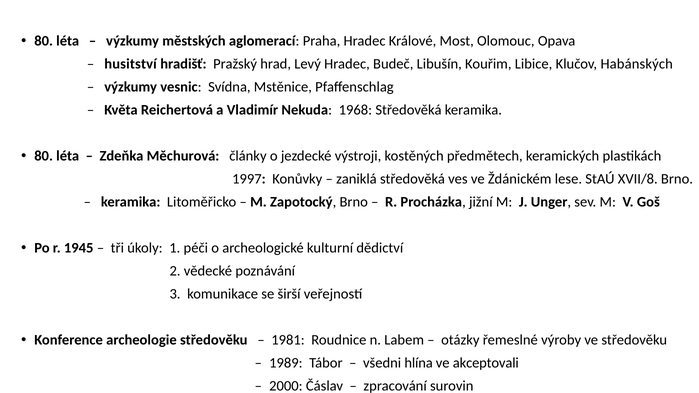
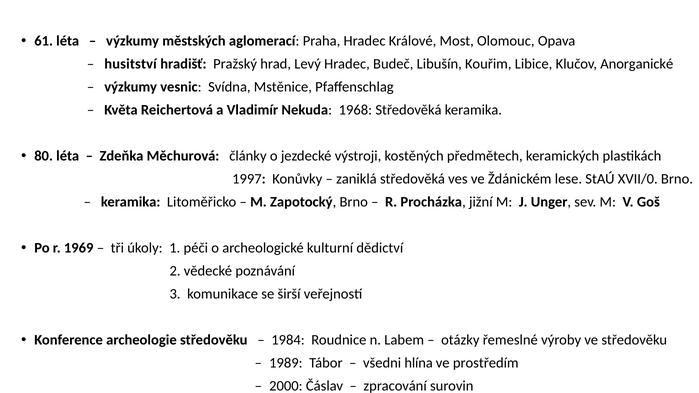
80 at (44, 41): 80 -> 61
Habánských: Habánských -> Anorganické
XVII/8: XVII/8 -> XVII/0
1945: 1945 -> 1969
1981: 1981 -> 1984
akceptovali: akceptovali -> prostředím
